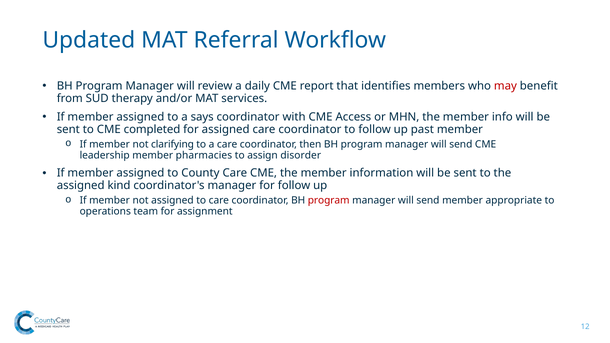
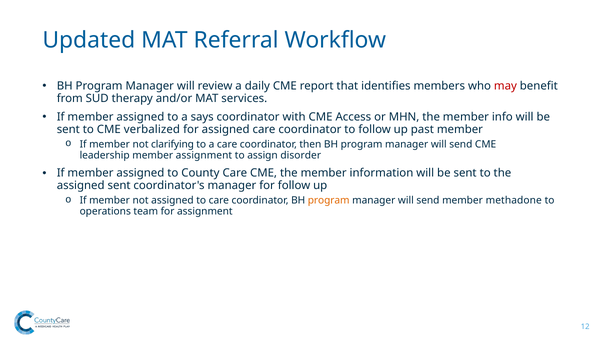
completed: completed -> verbalized
member pharmacies: pharmacies -> assignment
assigned kind: kind -> sent
program at (329, 200) colour: red -> orange
appropriate: appropriate -> methadone
